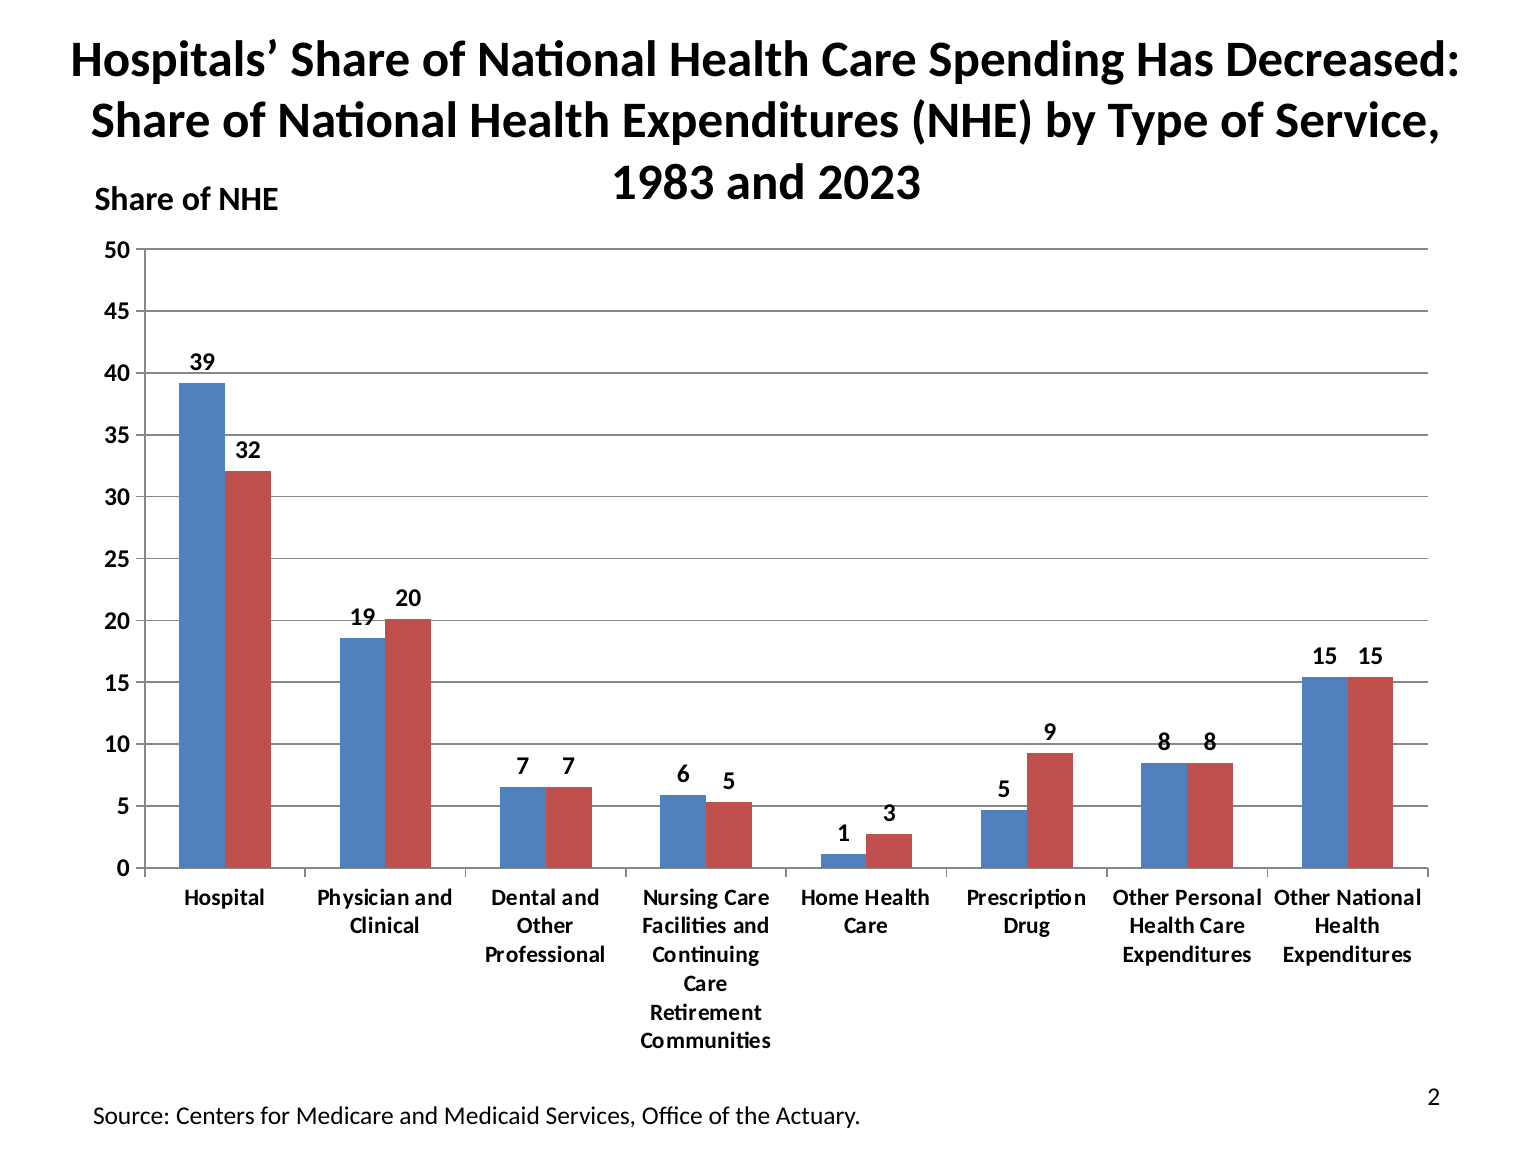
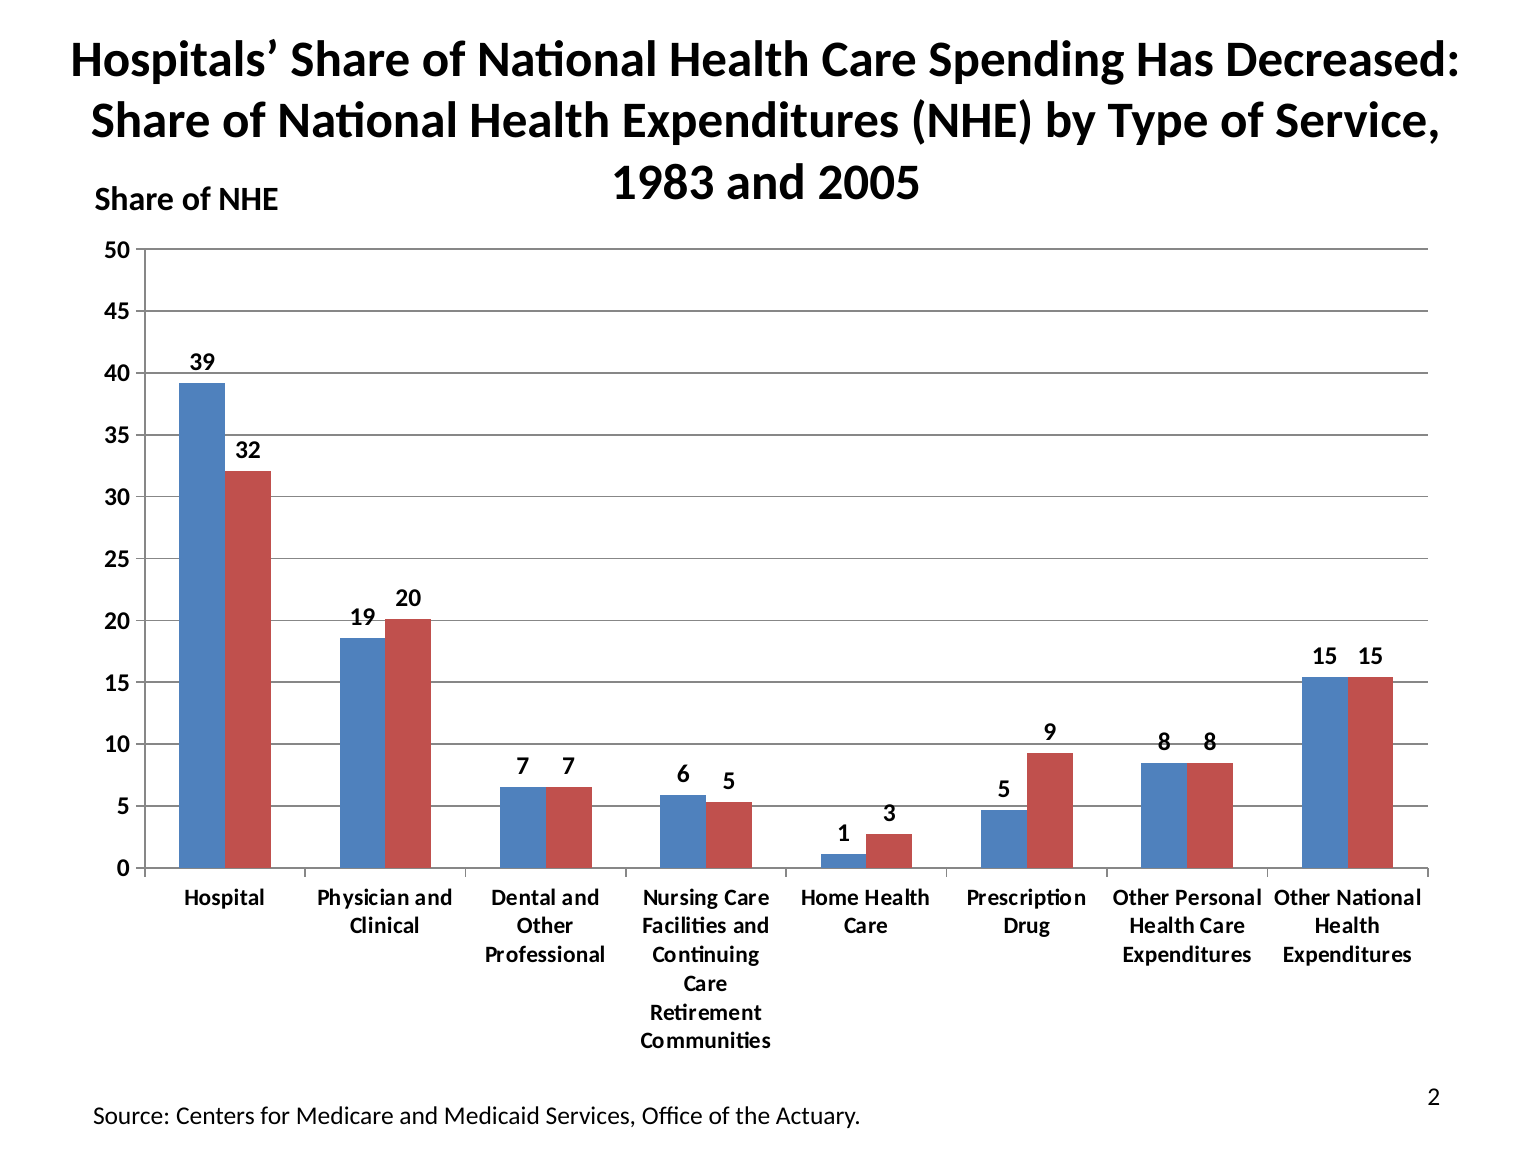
2023: 2023 -> 2005
